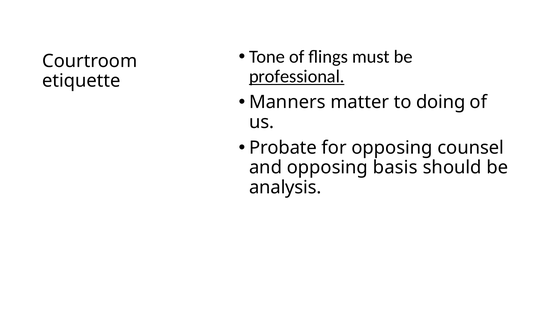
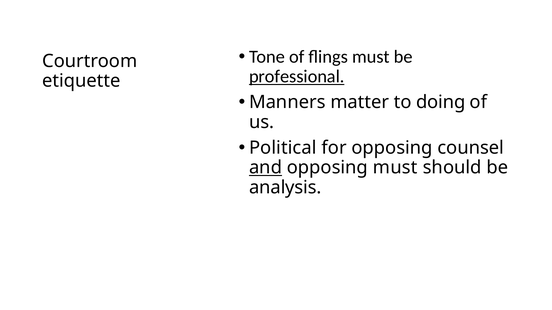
Probate: Probate -> Political
and underline: none -> present
opposing basis: basis -> must
